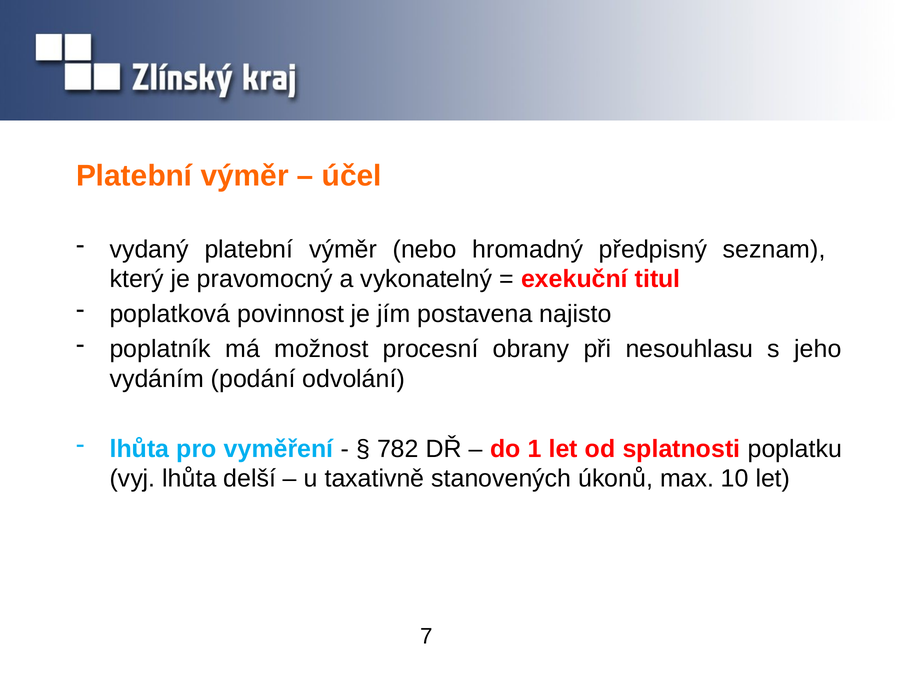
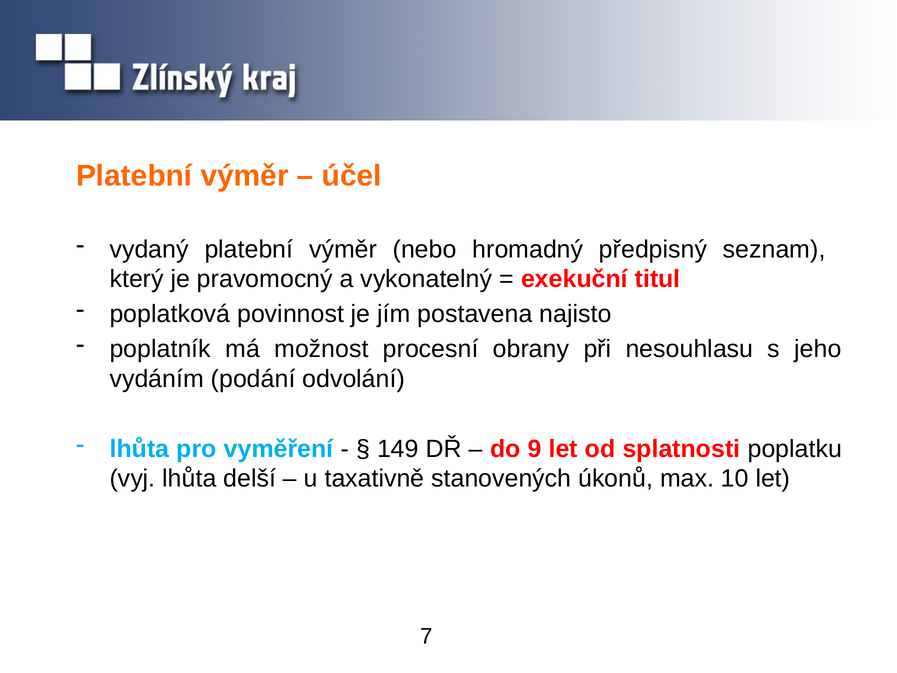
782: 782 -> 149
1: 1 -> 9
